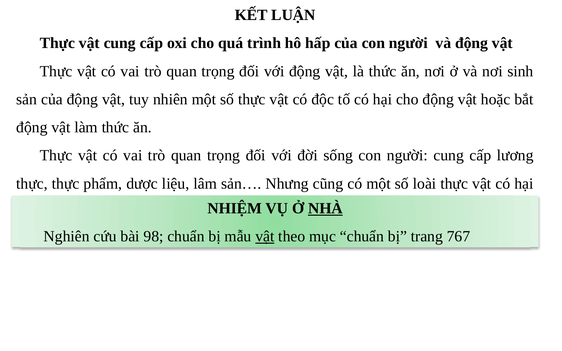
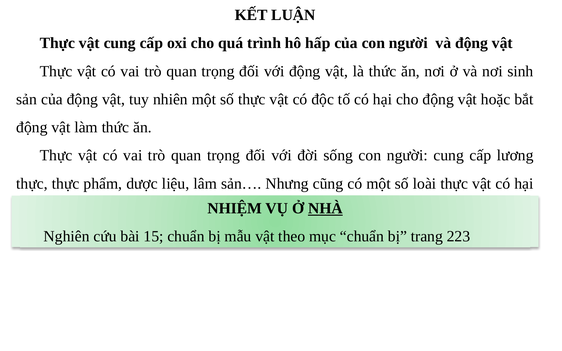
98: 98 -> 15
vật at (265, 237) underline: present -> none
767: 767 -> 223
